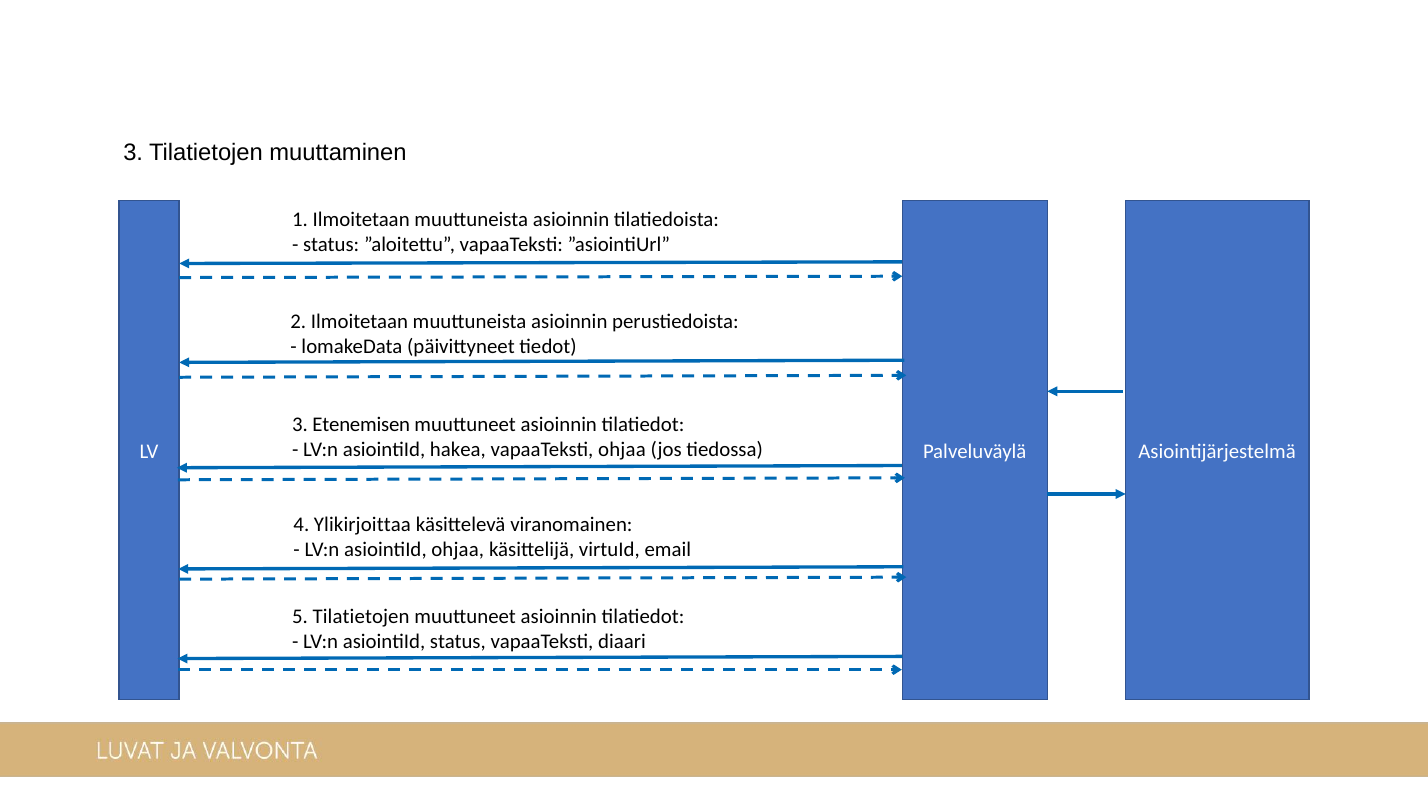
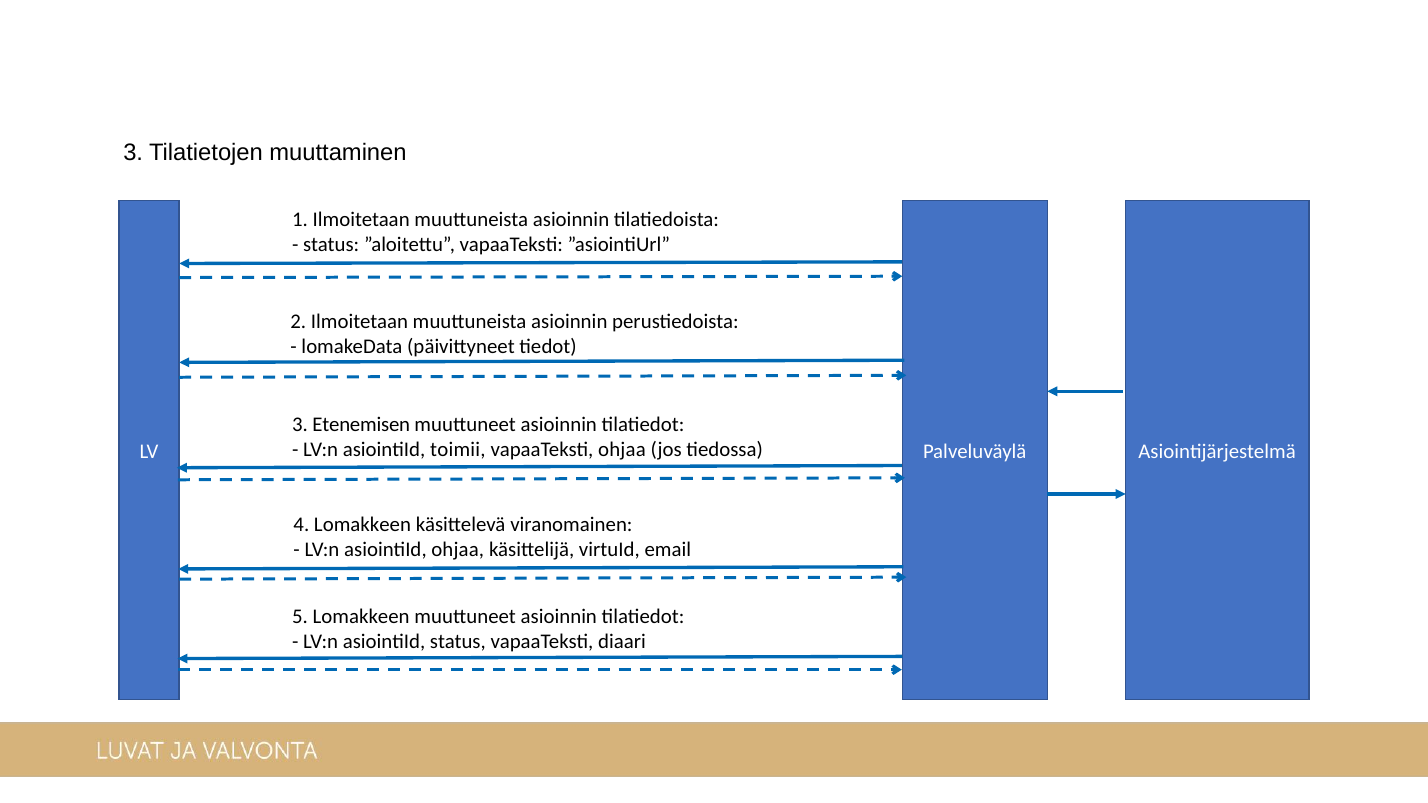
hakea: hakea -> toimii
4 Ylikirjoittaa: Ylikirjoittaa -> Lomakkeen
5 Tilatietojen: Tilatietojen -> Lomakkeen
